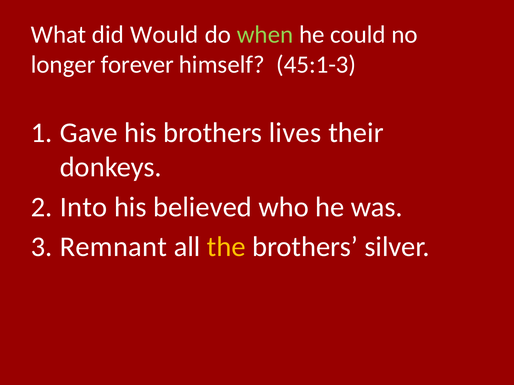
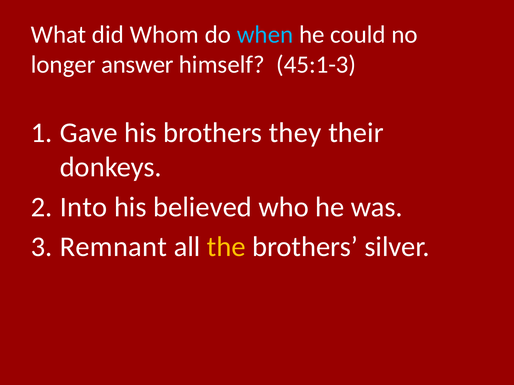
Would: Would -> Whom
when colour: light green -> light blue
forever: forever -> answer
lives: lives -> they
